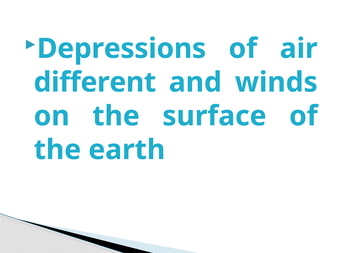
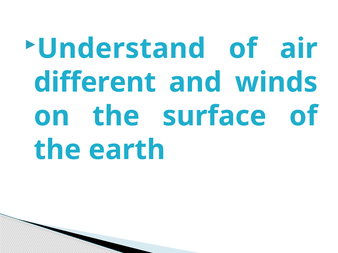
Depressions: Depressions -> Understand
